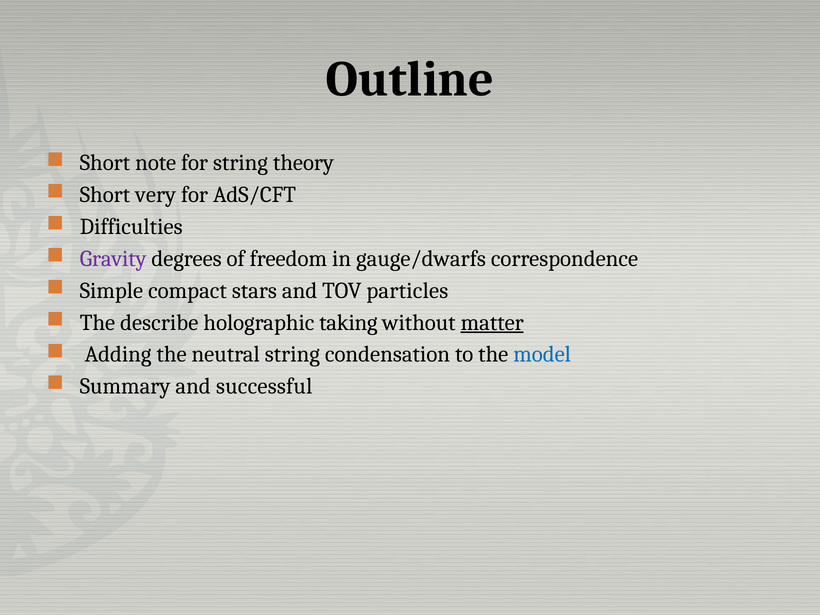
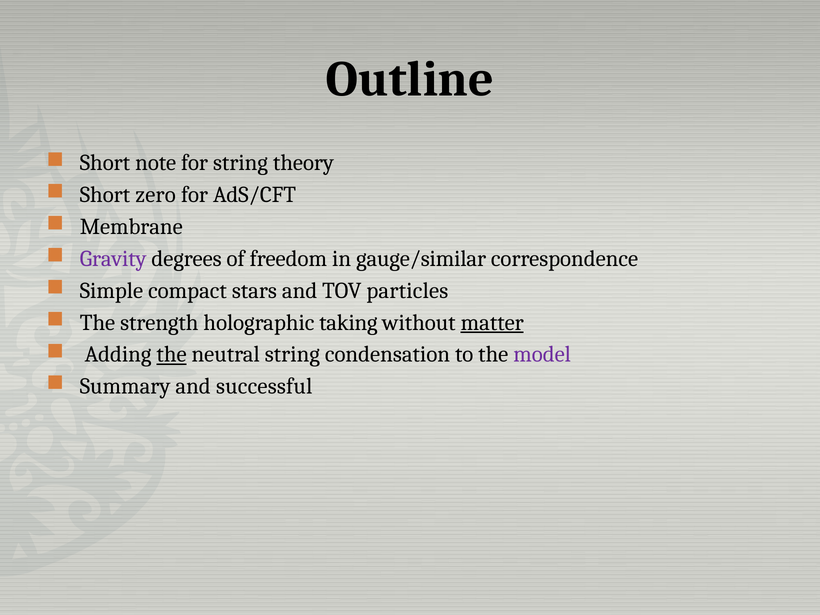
very: very -> zero
Difficulties: Difficulties -> Membrane
gauge/dwarfs: gauge/dwarfs -> gauge/similar
describe: describe -> strength
the at (172, 354) underline: none -> present
model colour: blue -> purple
